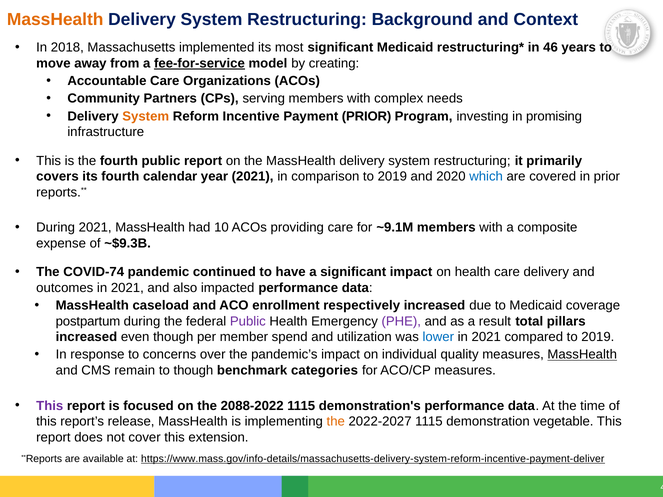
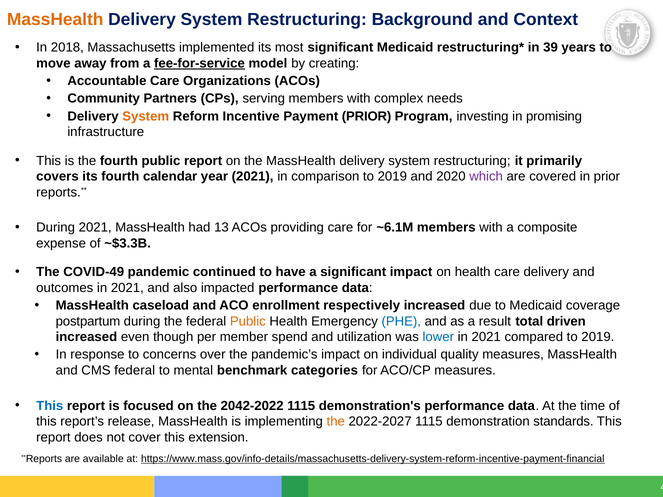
46: 46 -> 39
which colour: blue -> purple
10: 10 -> 13
~9.1M: ~9.1M -> ~6.1M
~$9.3B: ~$9.3B -> ~$3.3B
COVID-74: COVID-74 -> COVID-49
Public at (248, 321) colour: purple -> orange
PHE colour: purple -> blue
pillars: pillars -> driven
MassHealth at (582, 355) underline: present -> none
CMS remain: remain -> federal
to though: though -> mental
This at (50, 406) colour: purple -> blue
2088-2022: 2088-2022 -> 2042-2022
vegetable: vegetable -> standards
https://www.mass.gov/info-details/massachusetts-delivery-system-reform-incentive-payment-deliver: https://www.mass.gov/info-details/massachusetts-delivery-system-reform-incentive-payment-deliver -> https://www.mass.gov/info-details/massachusetts-delivery-system-reform-incentive-payment-financial
